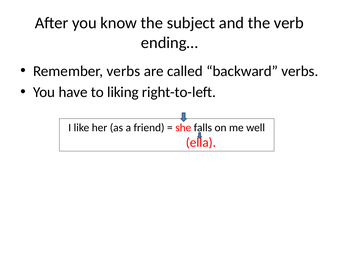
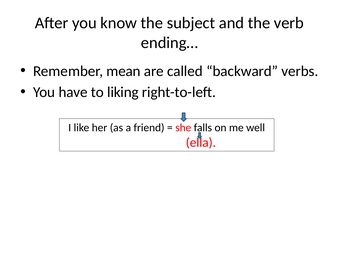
Remember verbs: verbs -> mean
